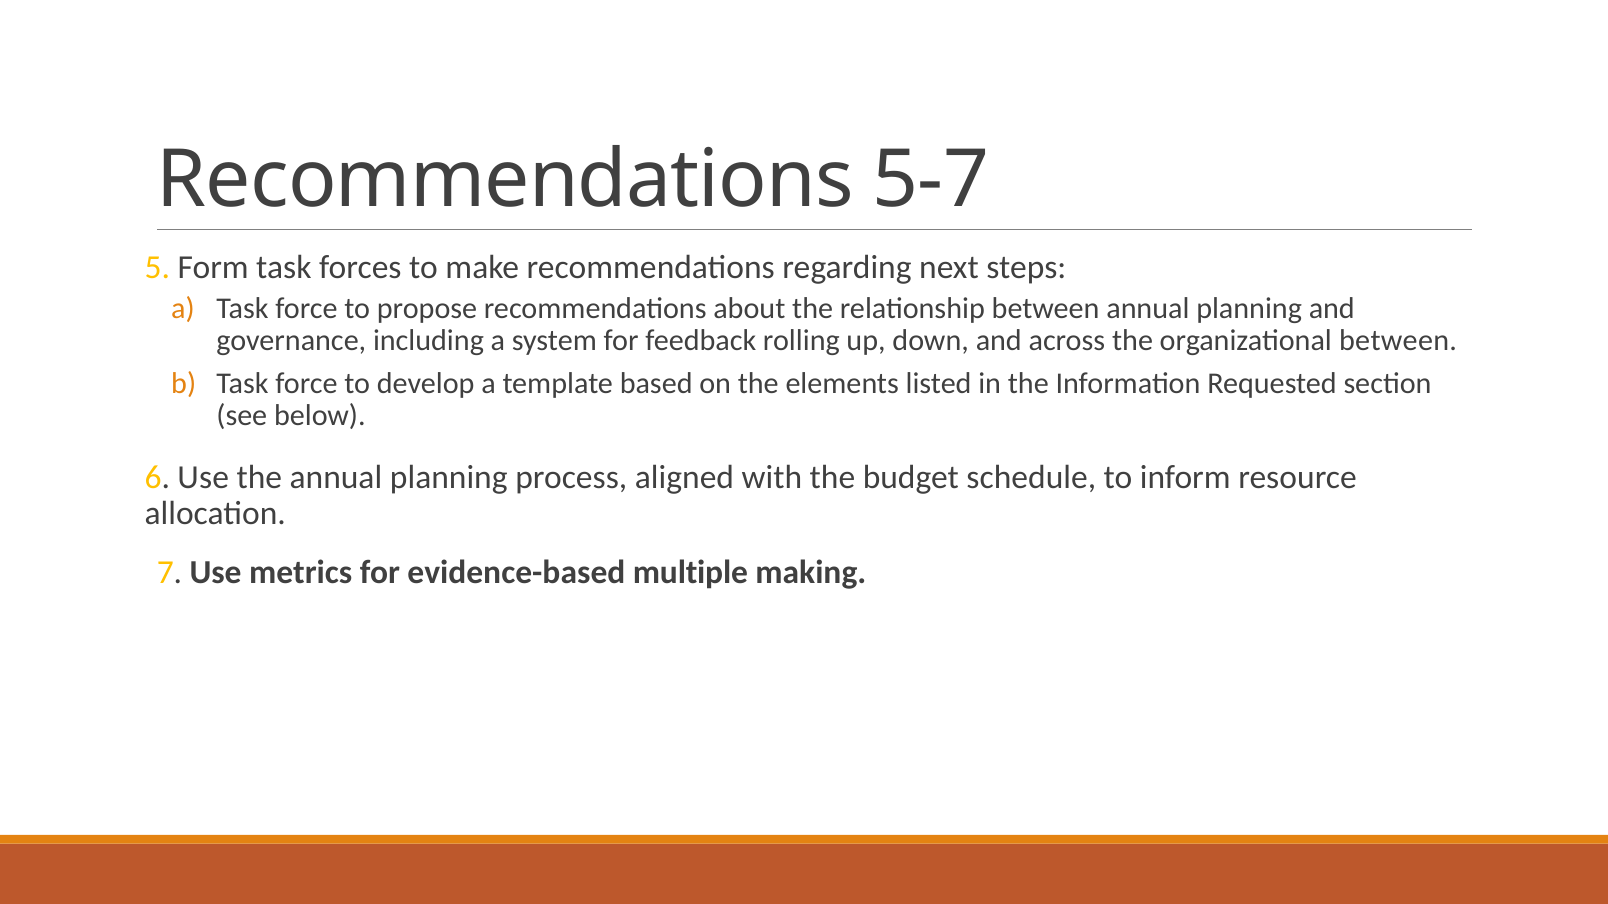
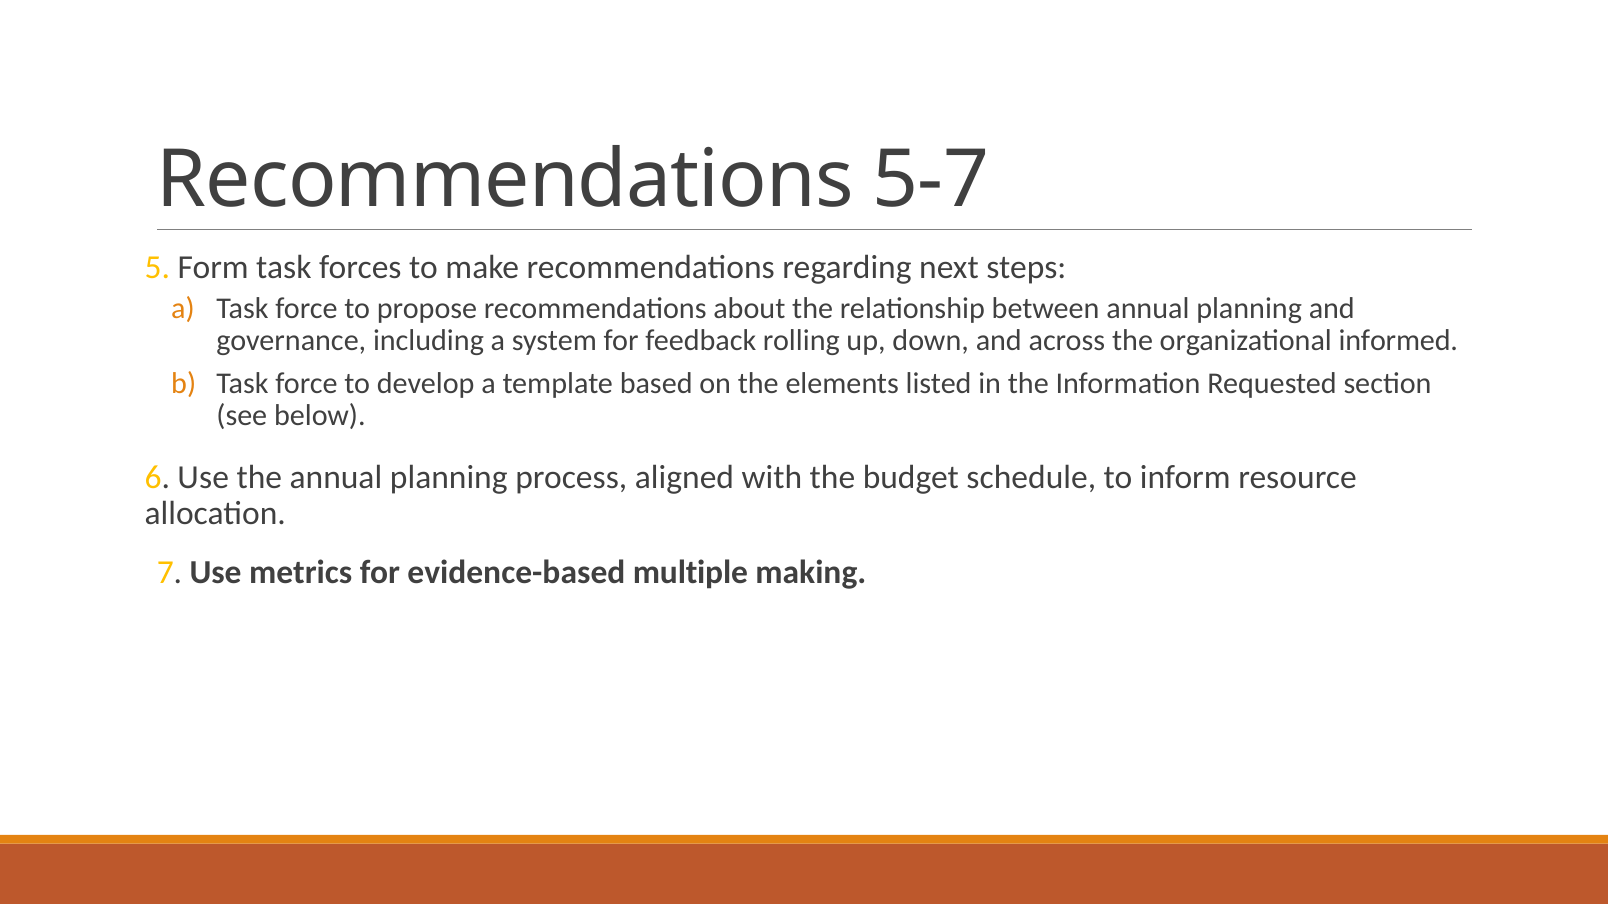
organizational between: between -> informed
